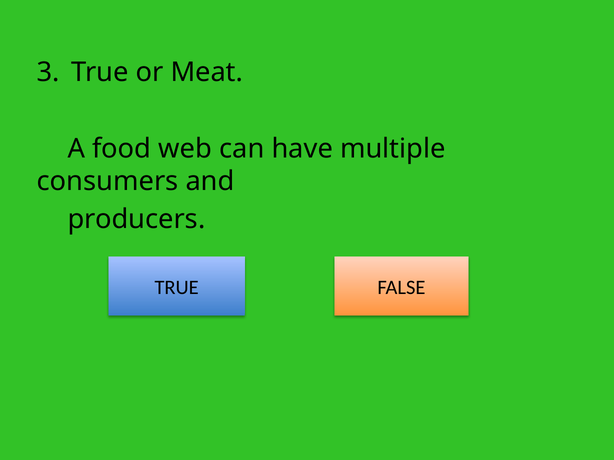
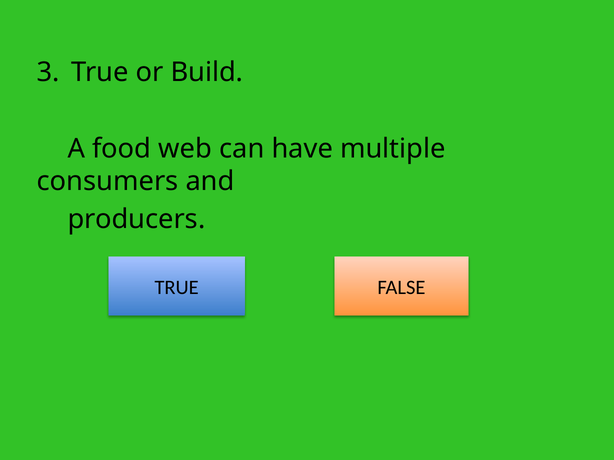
Meat: Meat -> Build
